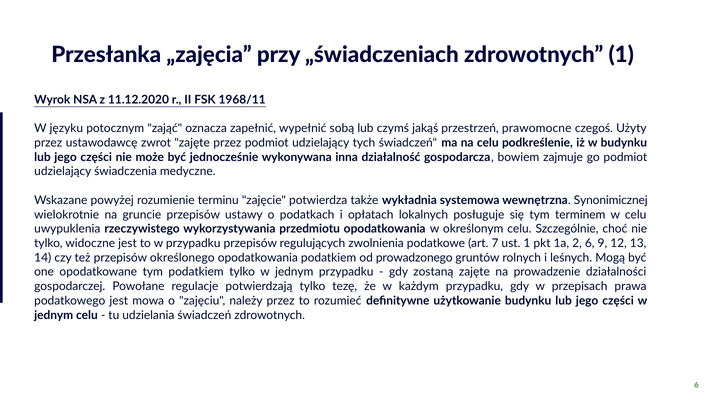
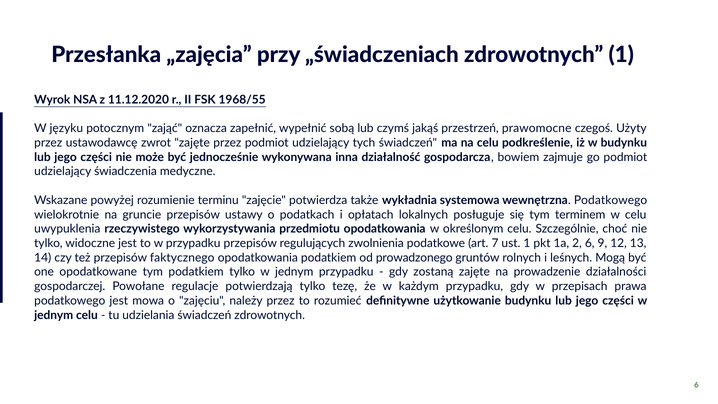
1968/11: 1968/11 -> 1968/55
wewnętrzna Synonimicznej: Synonimicznej -> Podatkowego
określonego: określonego -> faktycznego
